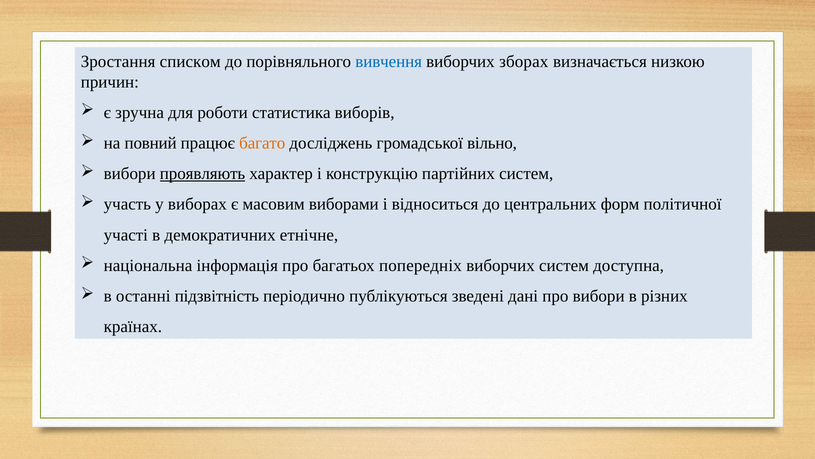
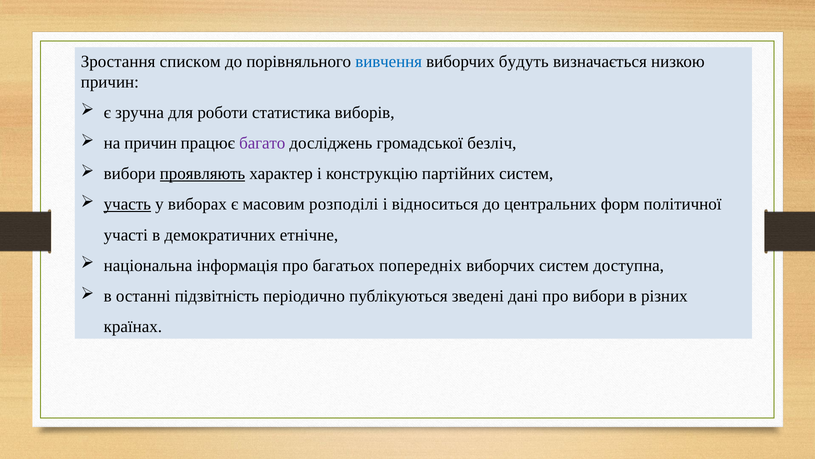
зборах: зборах -> будуть
на повний: повний -> причин
багато colour: orange -> purple
вільно: вільно -> безліч
участь underline: none -> present
виборами: виборами -> розподілі
